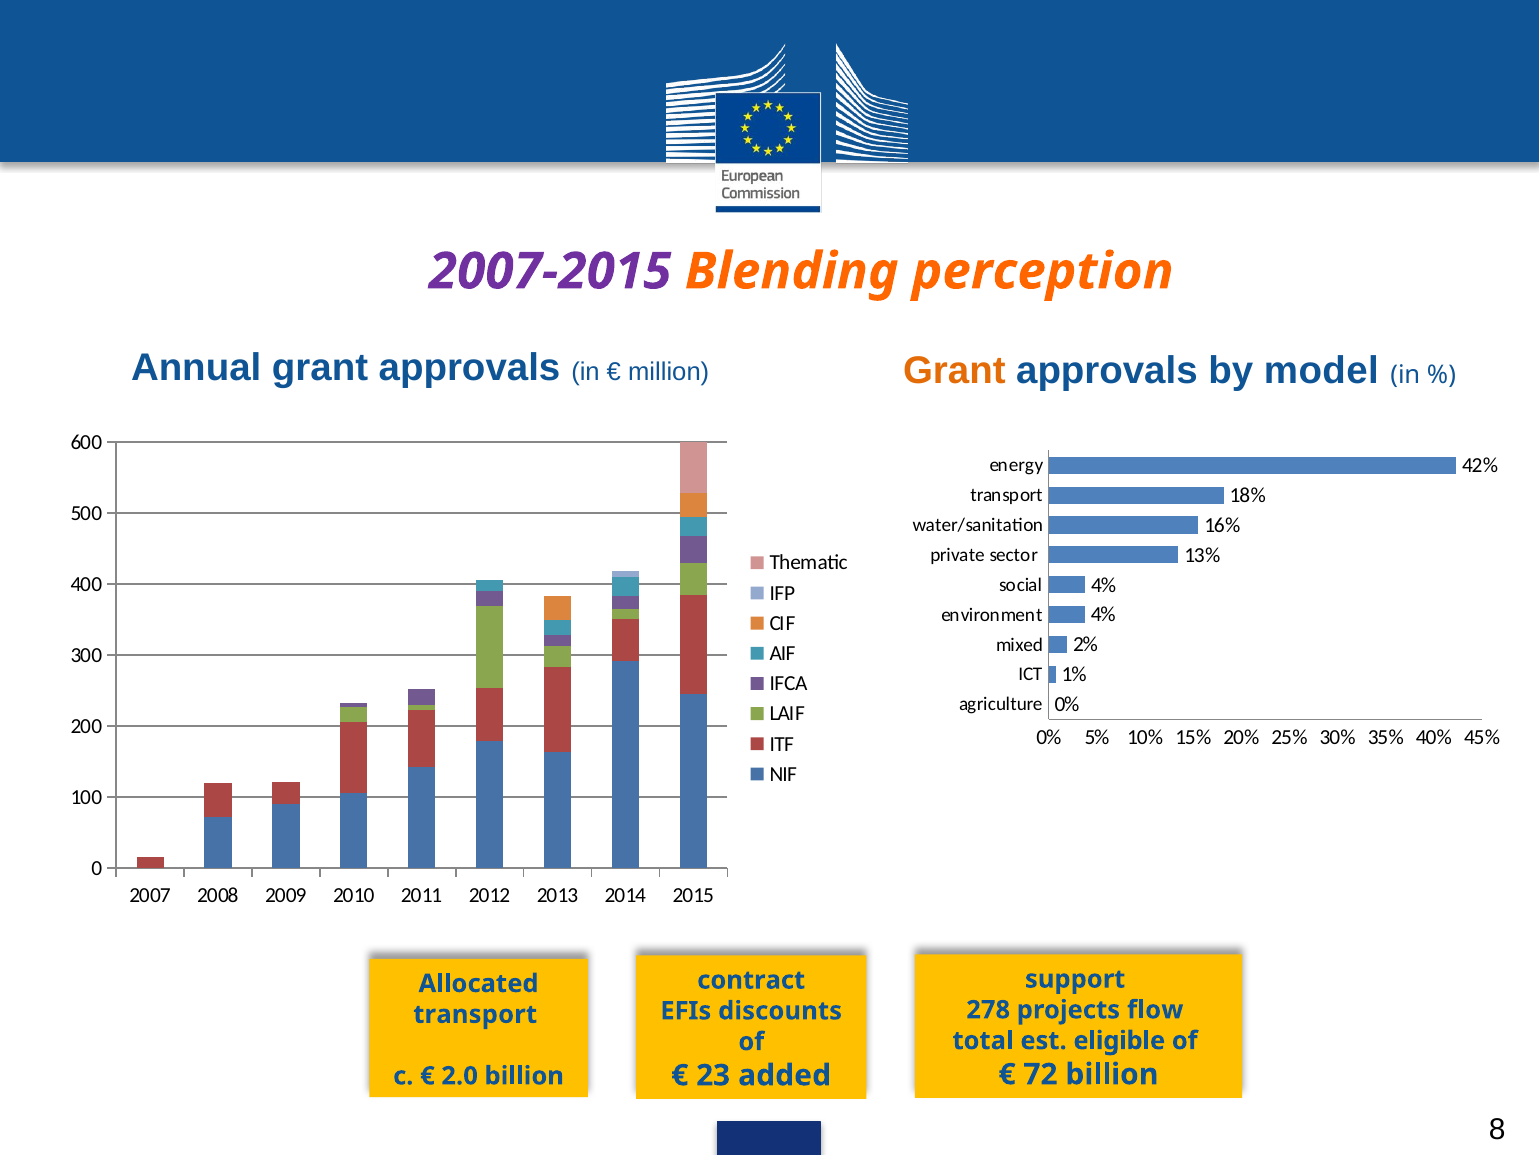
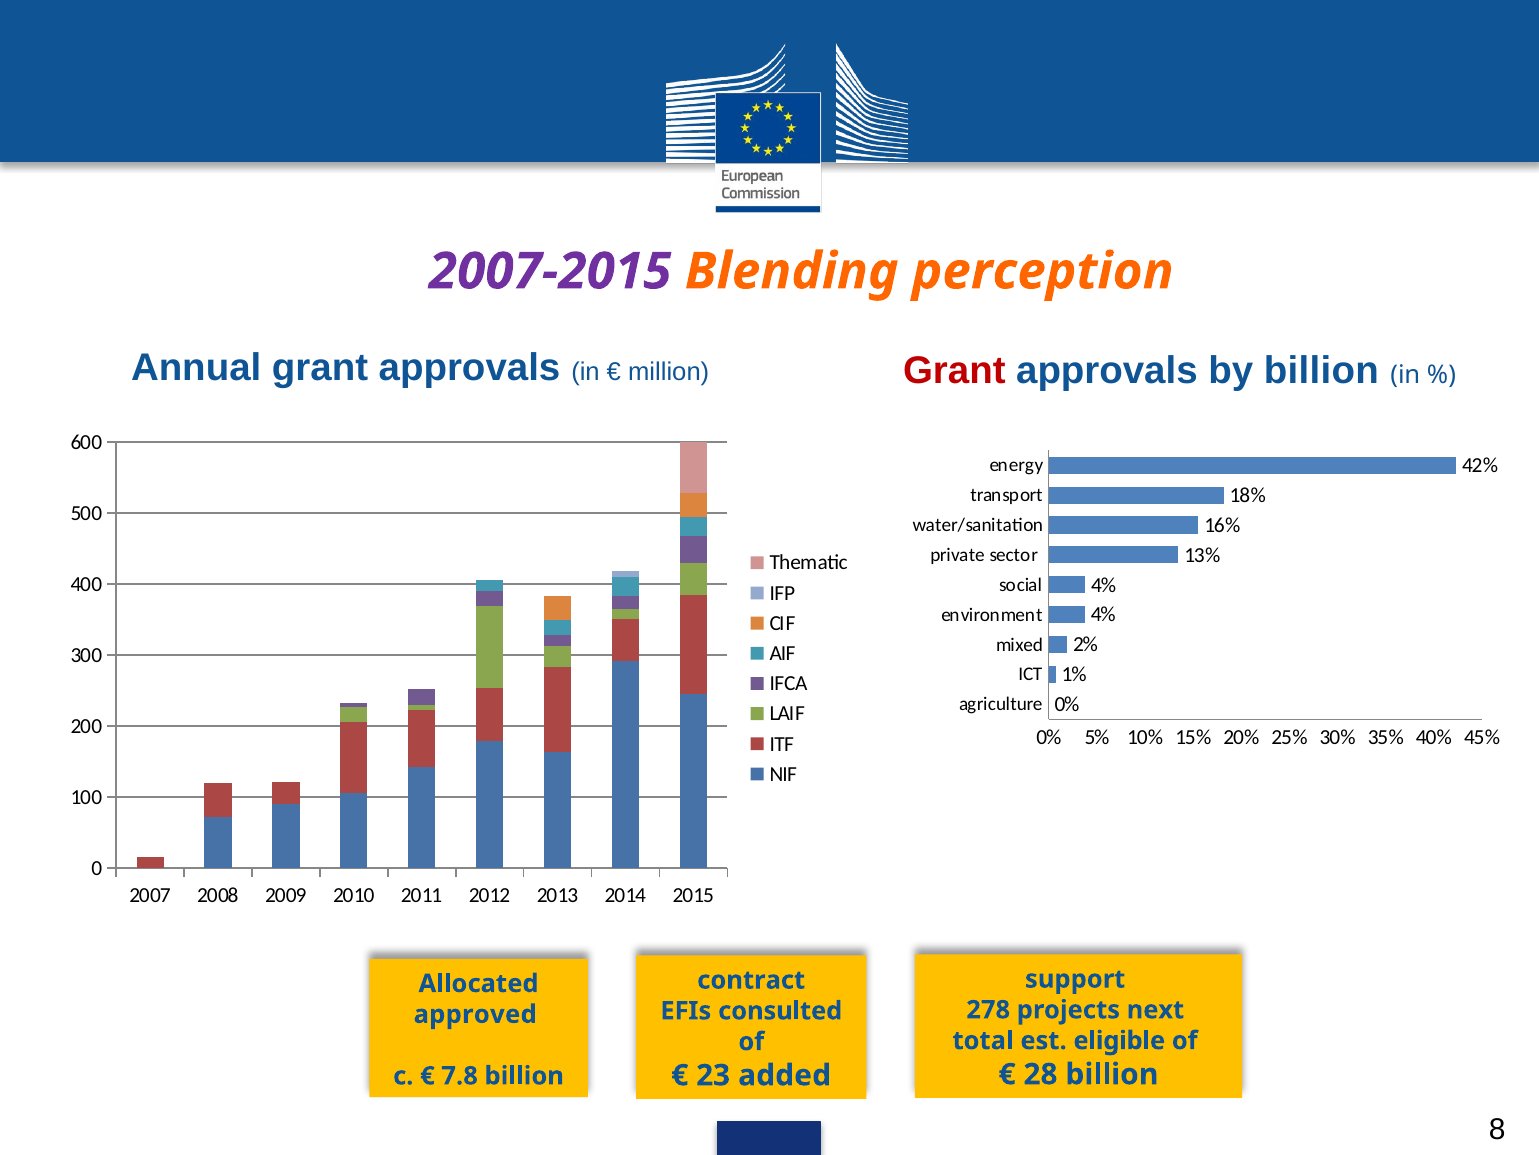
Grant at (954, 370) colour: orange -> red
by model: model -> billion
flow: flow -> next
discounts: discounts -> consulted
transport at (475, 1014): transport -> approved
72: 72 -> 28
2.0: 2.0 -> 7.8
